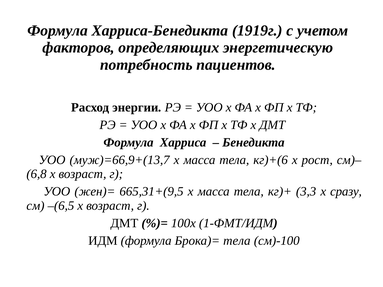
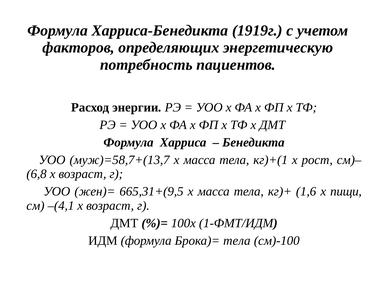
муж)=66,9+(13,7: муж)=66,9+(13,7 -> муж)=58,7+(13,7
кг)+(6: кг)+(6 -> кг)+(1
3,3: 3,3 -> 1,6
сразу: сразу -> пищи
–(6,5: –(6,5 -> –(4,1
